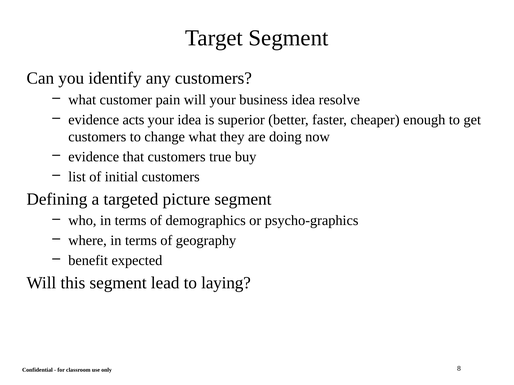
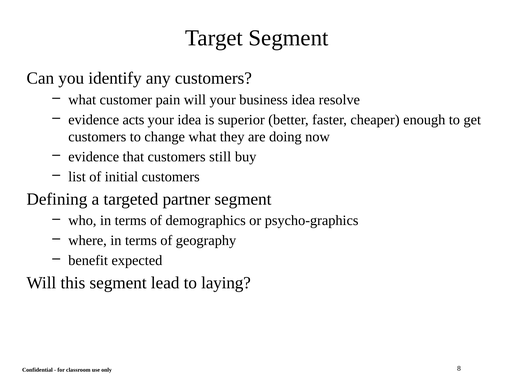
true: true -> still
picture: picture -> partner
